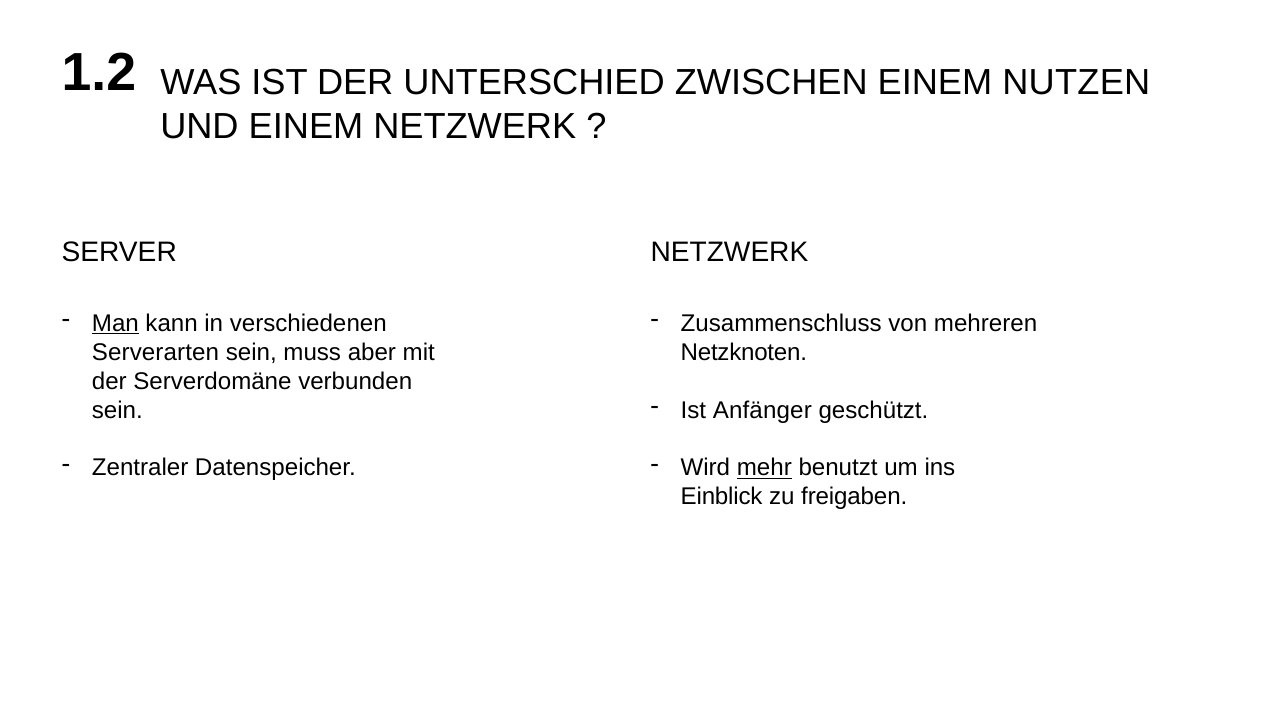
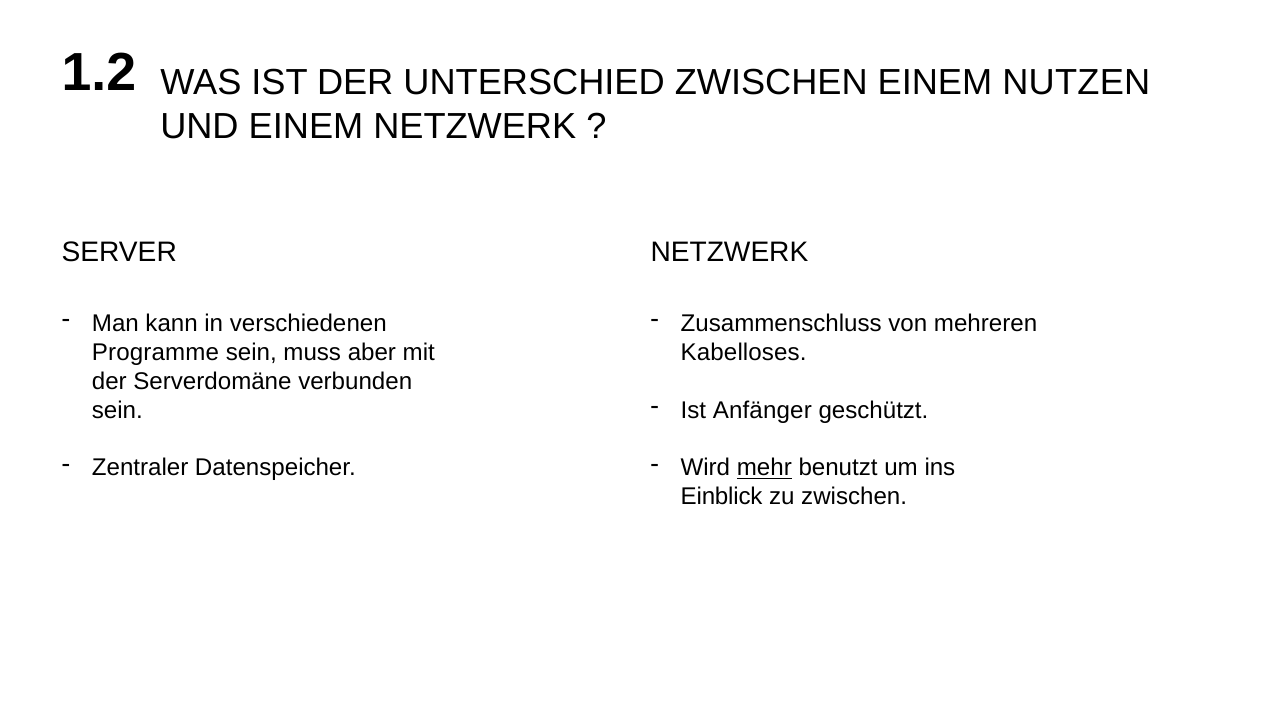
Man underline: present -> none
Serverarten: Serverarten -> Programme
Netzknoten: Netzknoten -> Kabelloses
zu freigaben: freigaben -> zwischen
